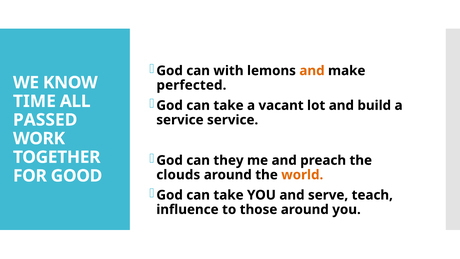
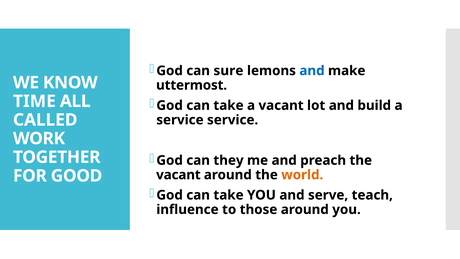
with: with -> sure
and at (312, 71) colour: orange -> blue
perfected: perfected -> uttermost
PASSED: PASSED -> CALLED
clouds at (178, 175): clouds -> vacant
